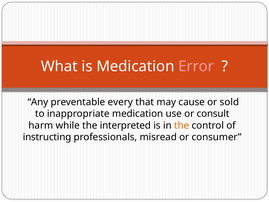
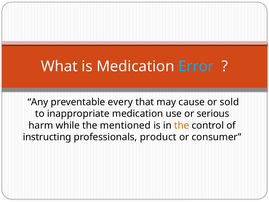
Error colour: pink -> light blue
consult: consult -> serious
interpreted: interpreted -> mentioned
misread: misread -> product
